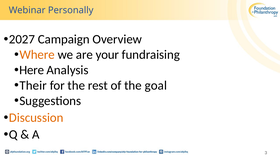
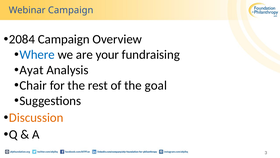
Webinar Personally: Personally -> Campaign
2027: 2027 -> 2084
Where colour: orange -> blue
Here: Here -> Ayat
Their: Their -> Chair
